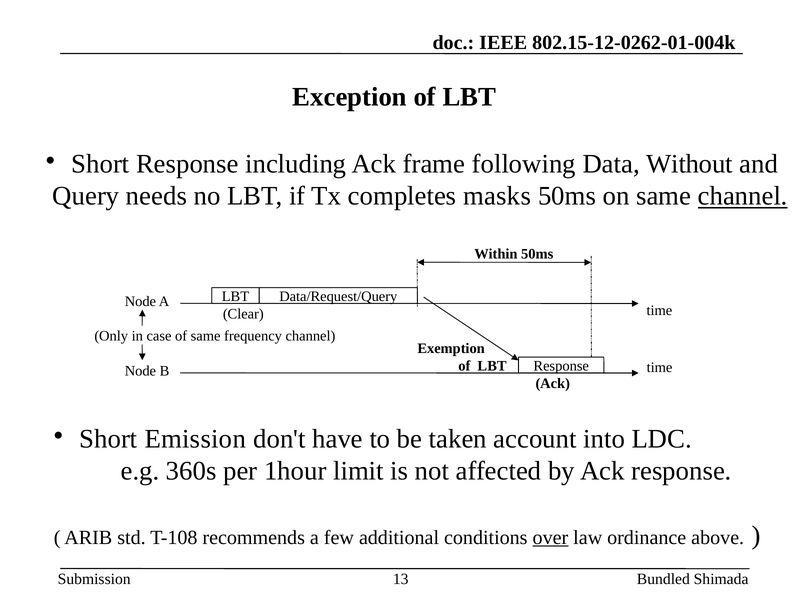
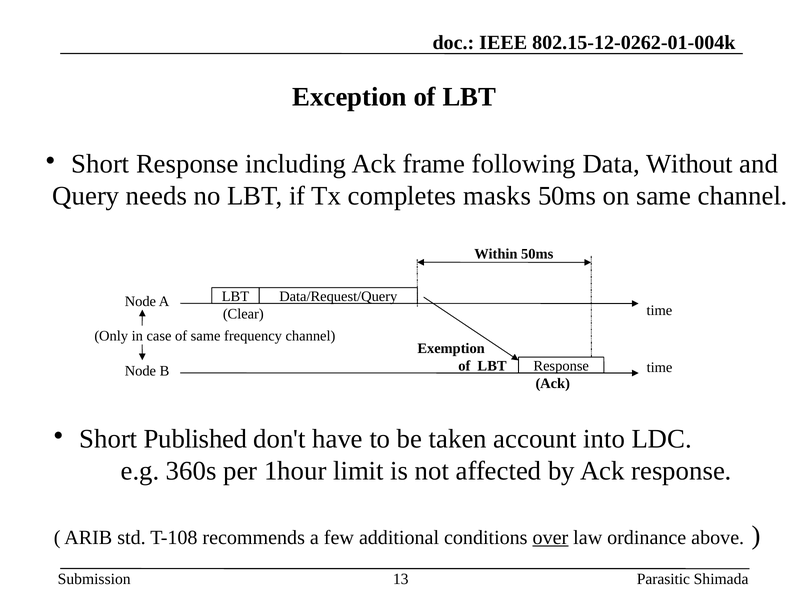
channel at (743, 196) underline: present -> none
Emission: Emission -> Published
Bundled: Bundled -> Parasitic
